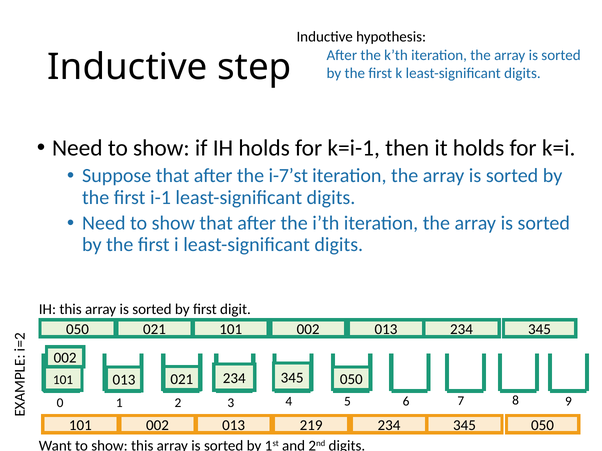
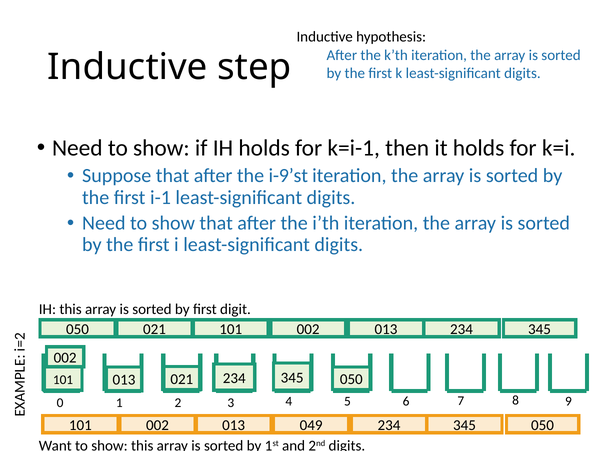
i-7’st: i-7’st -> i-9’st
219: 219 -> 049
